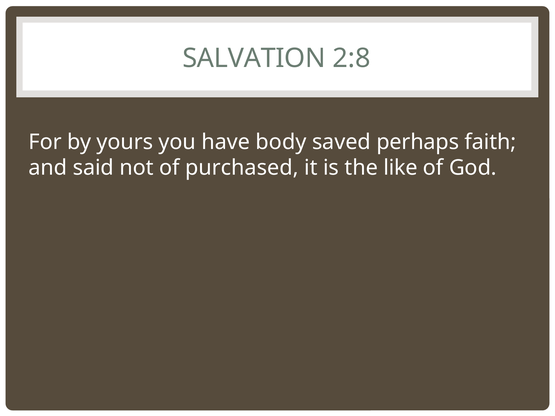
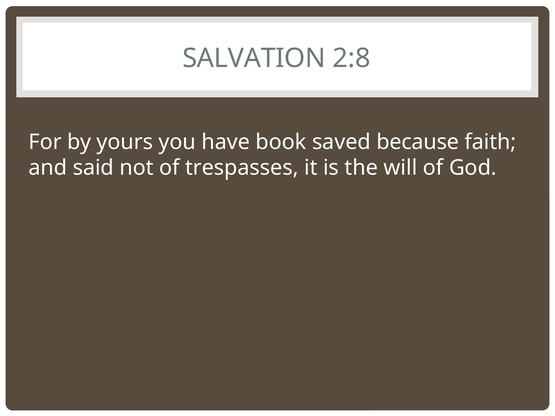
body: body -> book
perhaps: perhaps -> because
purchased: purchased -> trespasses
like: like -> will
